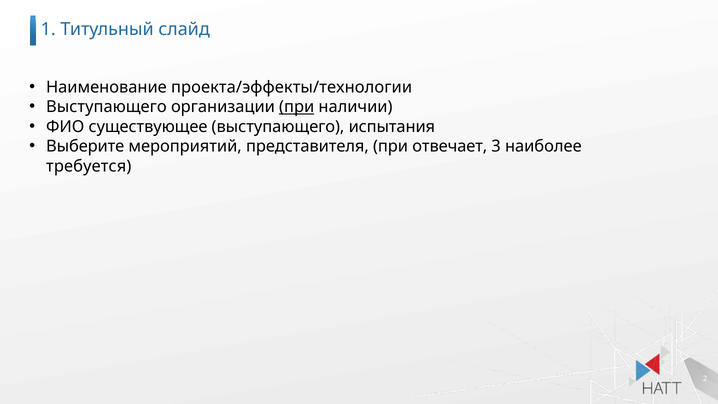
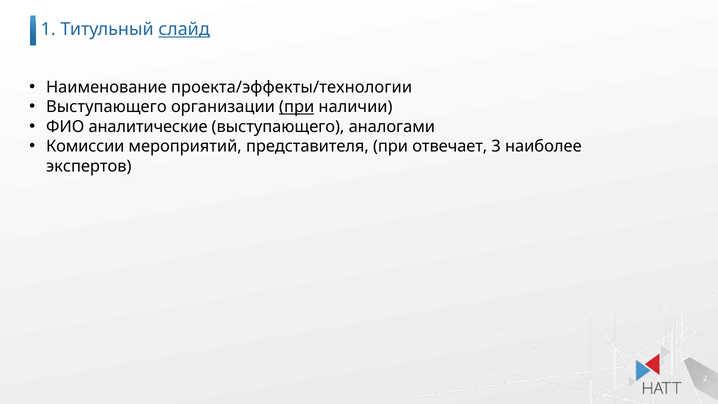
слайд underline: none -> present
существующее: существующее -> аналитические
испытания: испытания -> аналогами
Выберите: Выберите -> Комиссии
требуется: требуется -> экспертов
